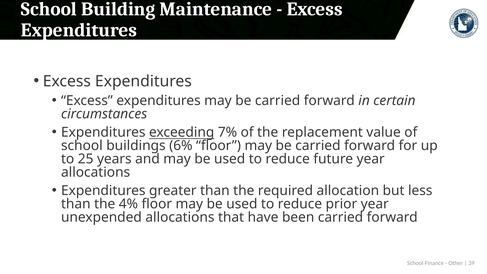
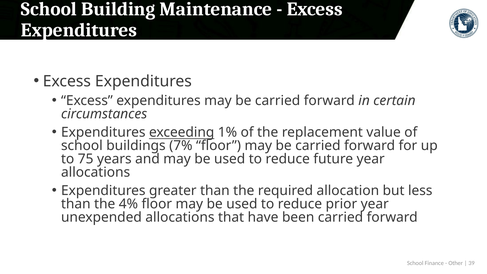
7%: 7% -> 1%
6%: 6% -> 7%
25: 25 -> 75
